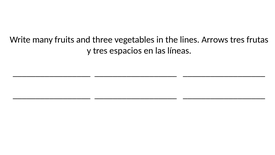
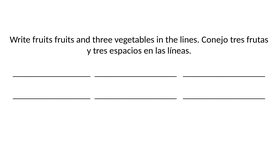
Write many: many -> fruits
Arrows: Arrows -> Conejo
